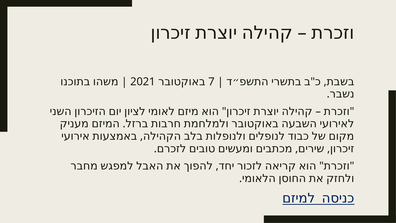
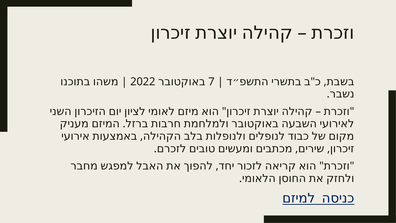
2021: 2021 -> 2022
